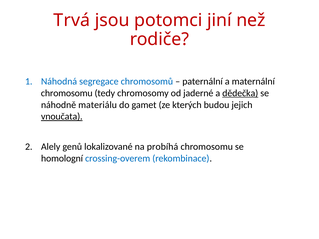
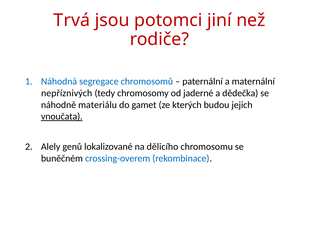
chromosomu at (67, 93): chromosomu -> nepříznivých
dědečka underline: present -> none
probíhá: probíhá -> dělicího
homologní: homologní -> buněčném
